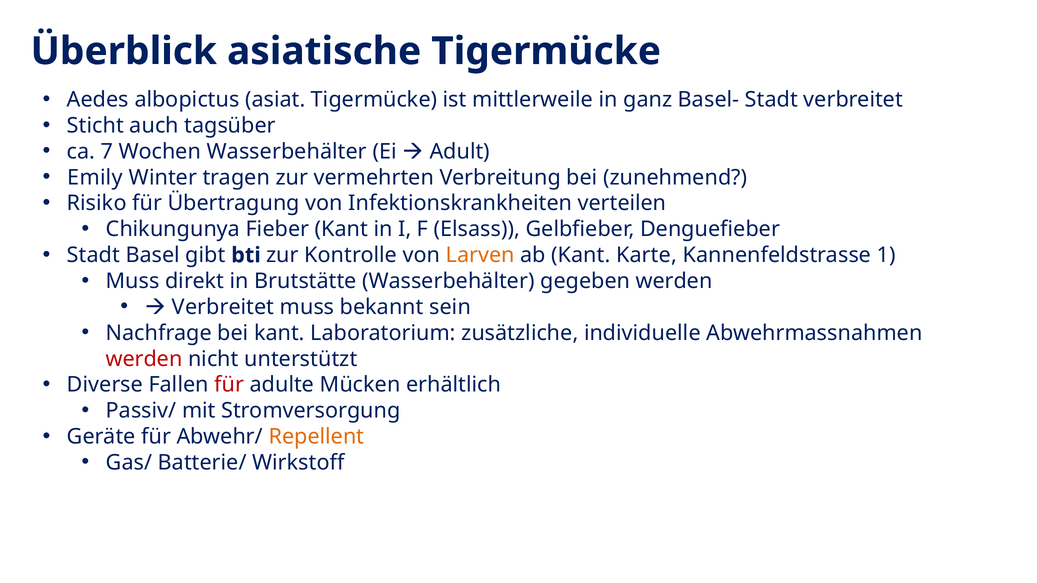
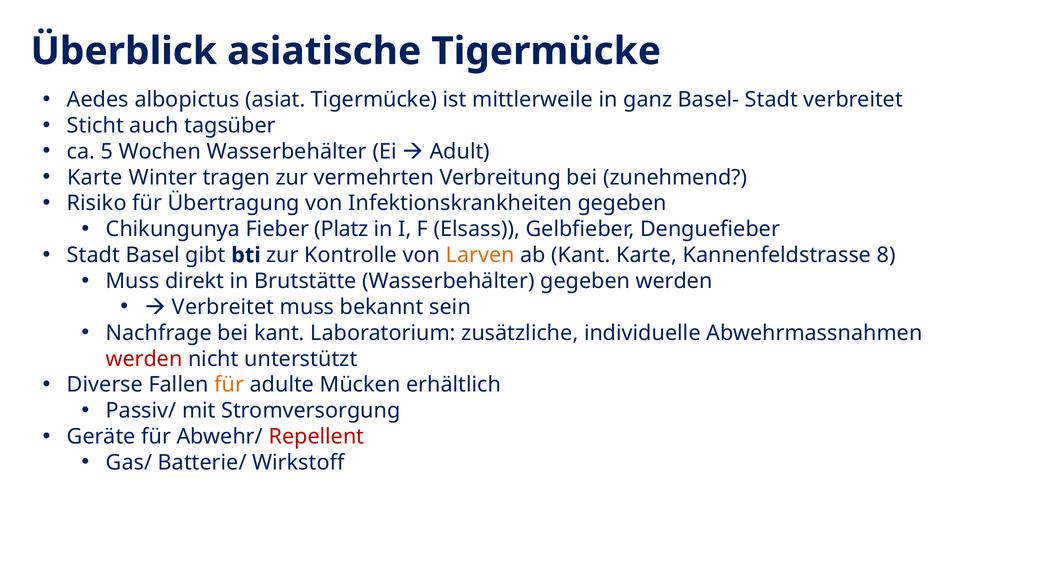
7: 7 -> 5
Emily at (95, 178): Emily -> Karte
Infektionskrankheiten verteilen: verteilen -> gegeben
Fieber Kant: Kant -> Platz
1: 1 -> 8
für at (229, 385) colour: red -> orange
Repellent colour: orange -> red
